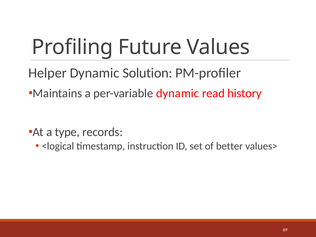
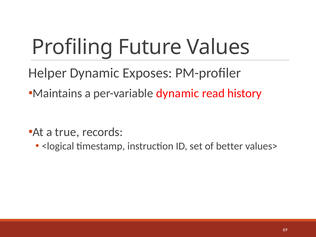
Solution: Solution -> Exposes
type: type -> true
